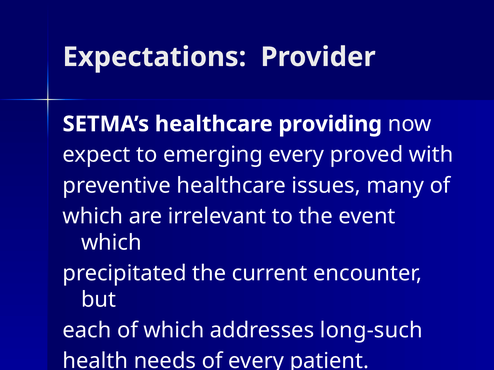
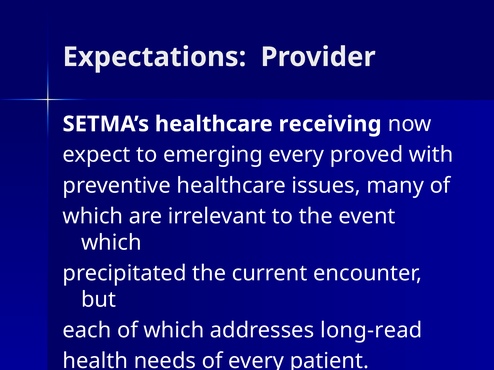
providing: providing -> receiving
long-such: long-such -> long-read
